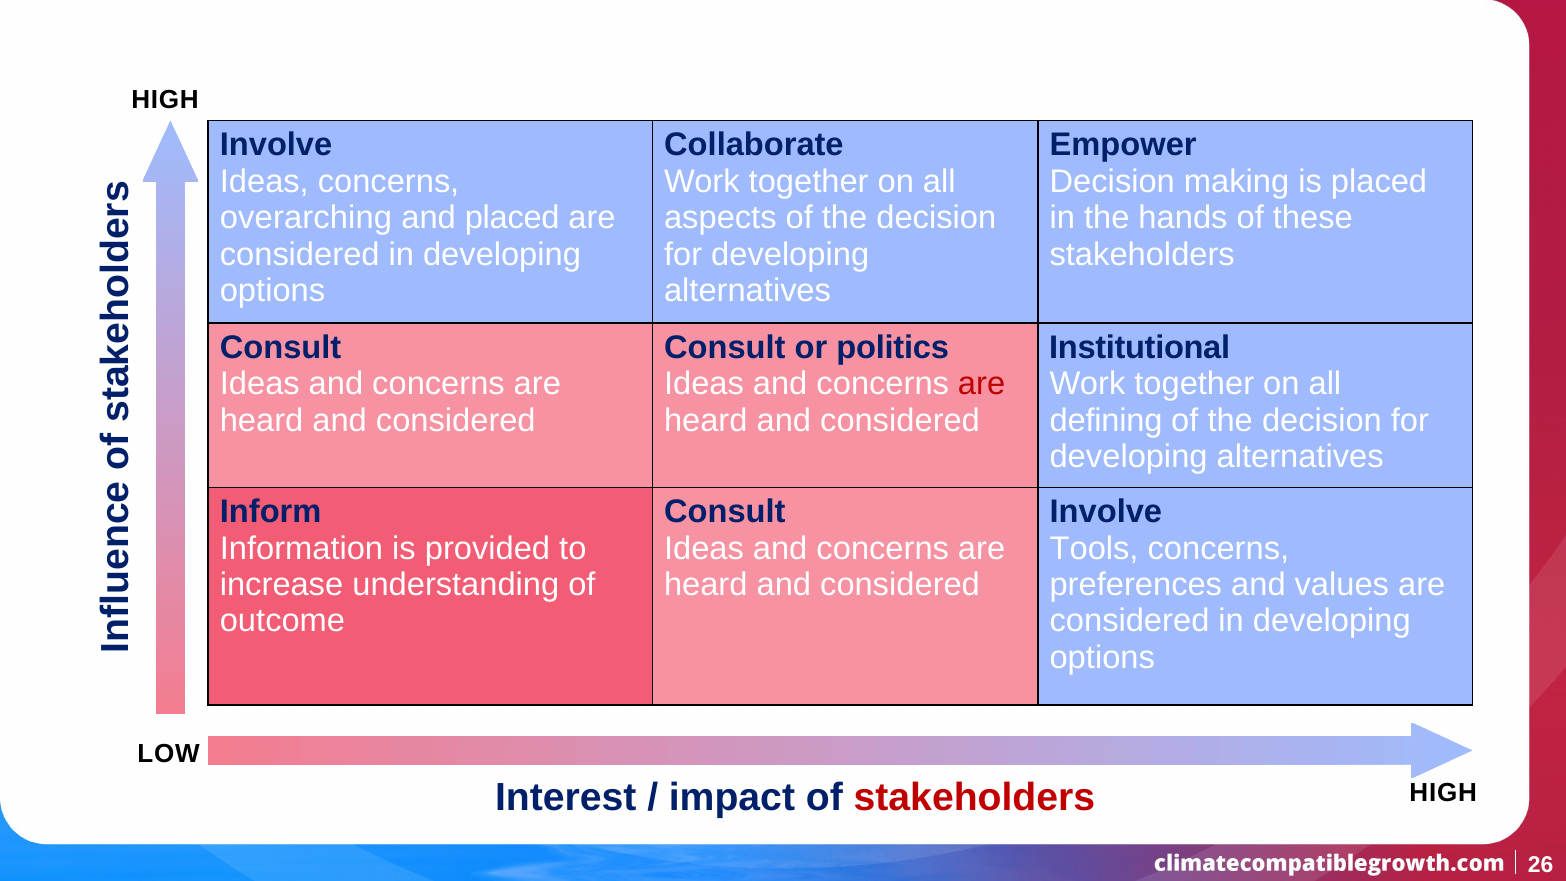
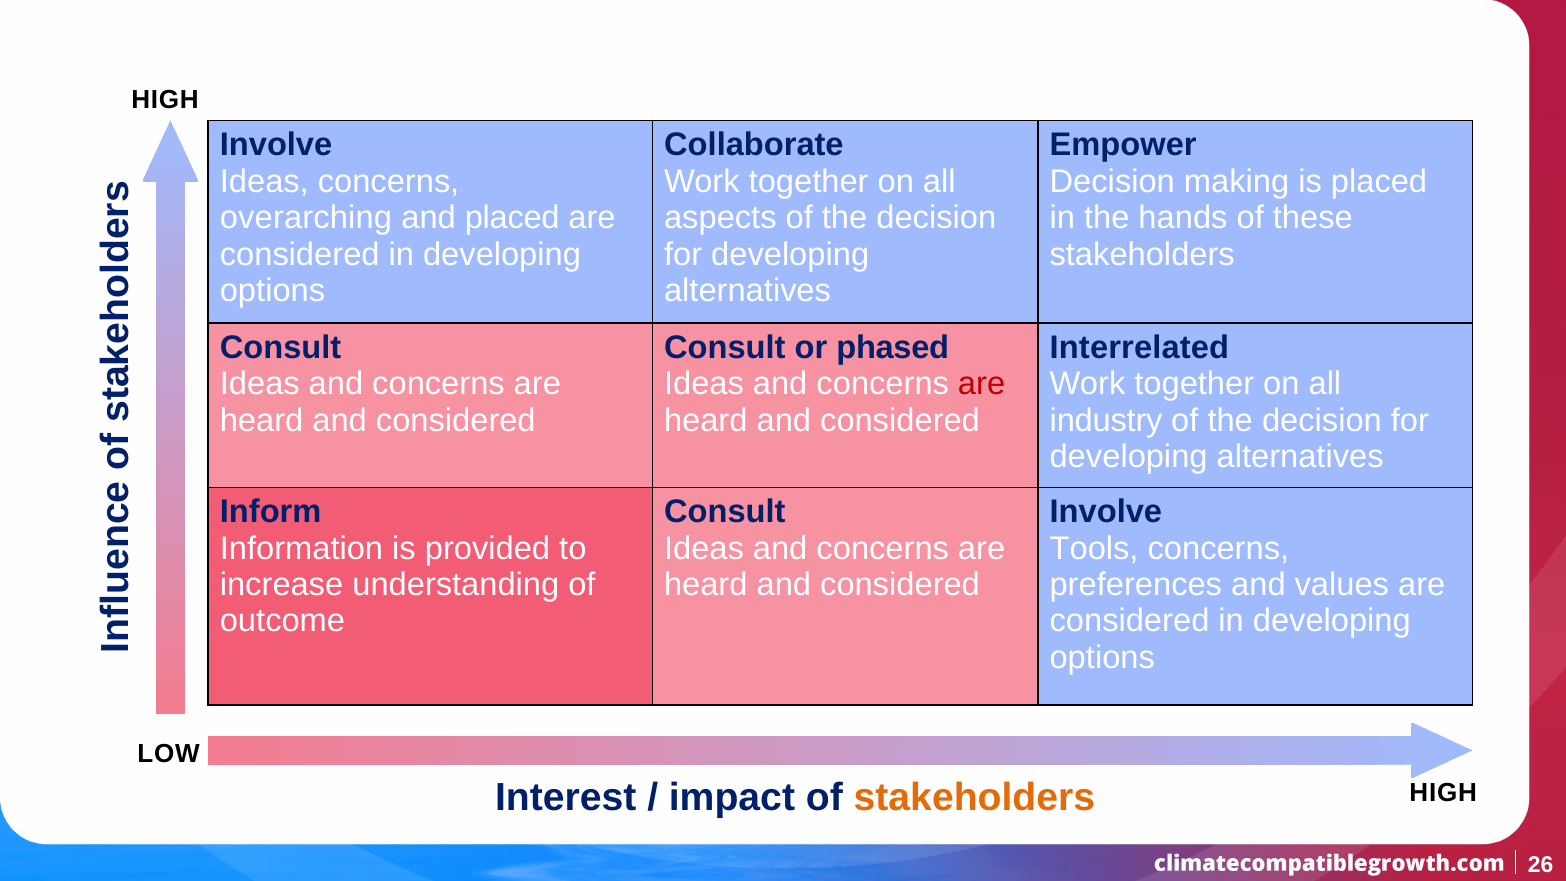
politics: politics -> phased
Institutional: Institutional -> Interrelated
defining: defining -> industry
stakeholders at (974, 798) colour: red -> orange
